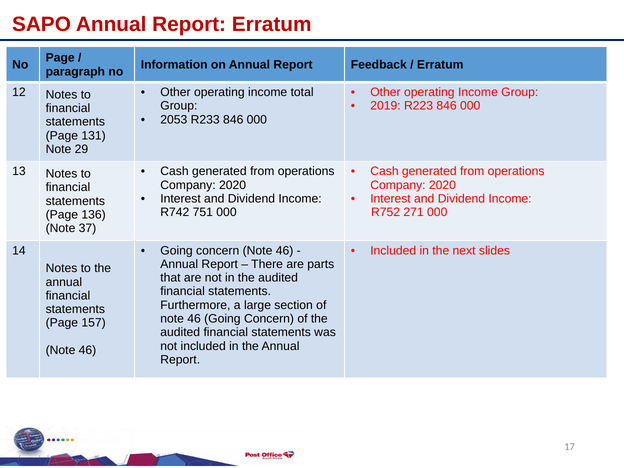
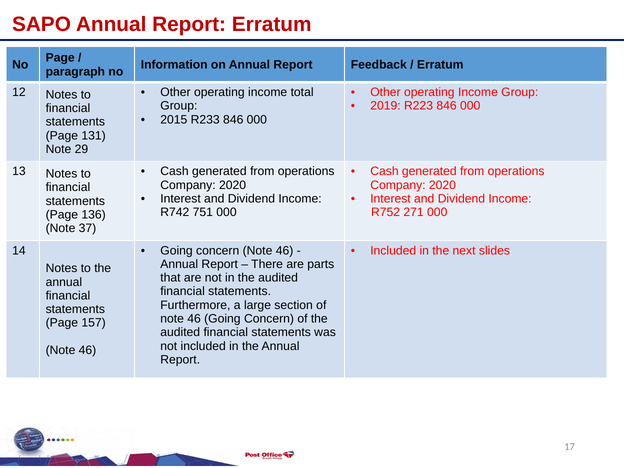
2053: 2053 -> 2015
